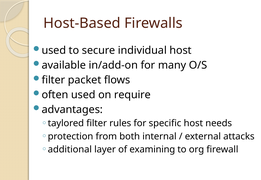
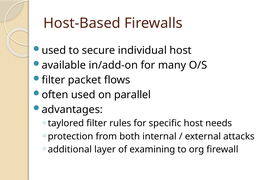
require: require -> parallel
